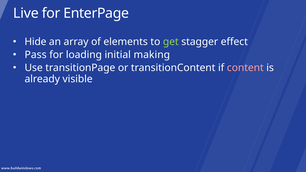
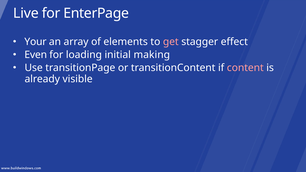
Hide: Hide -> Your
get colour: light green -> pink
Pass: Pass -> Even
